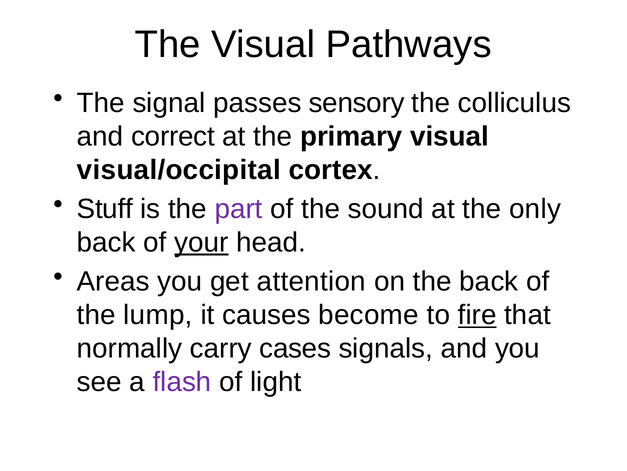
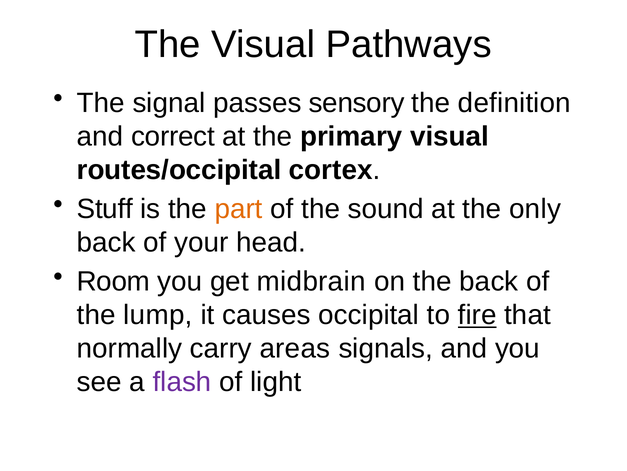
colliculus: colliculus -> definition
visual/occipital: visual/occipital -> routes/occipital
part colour: purple -> orange
your underline: present -> none
Areas: Areas -> Room
attention: attention -> midbrain
become: become -> occipital
cases: cases -> areas
